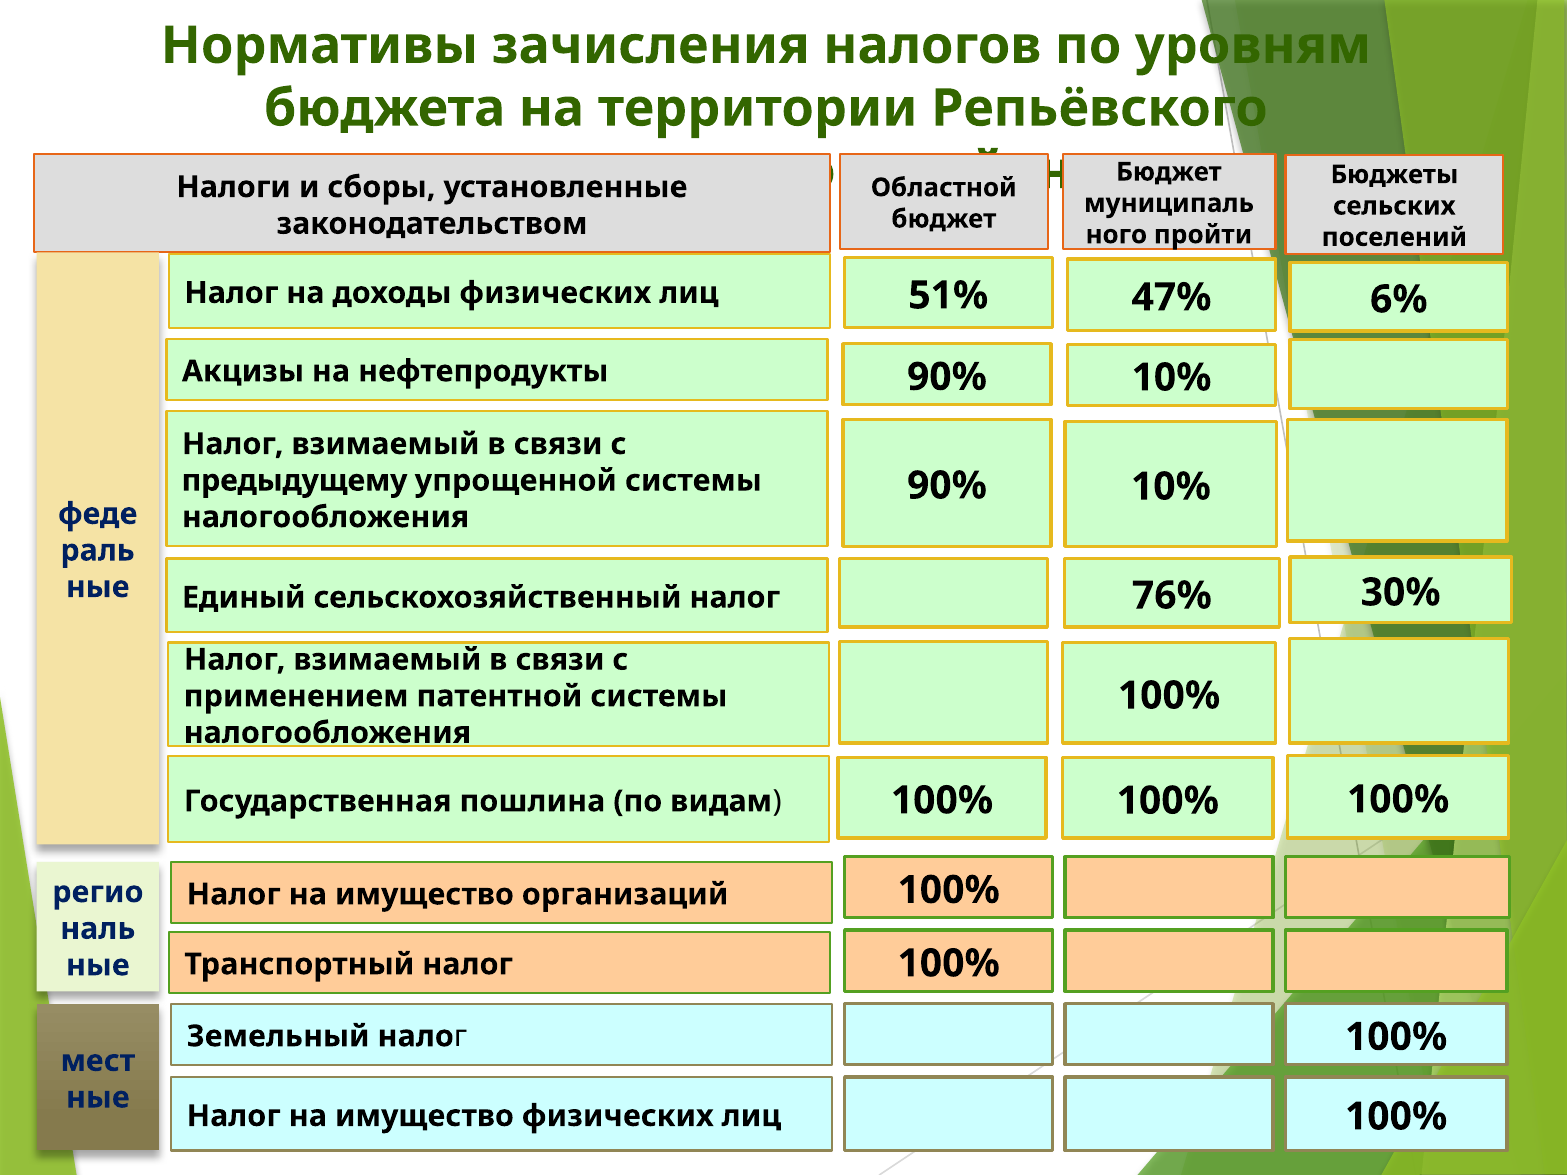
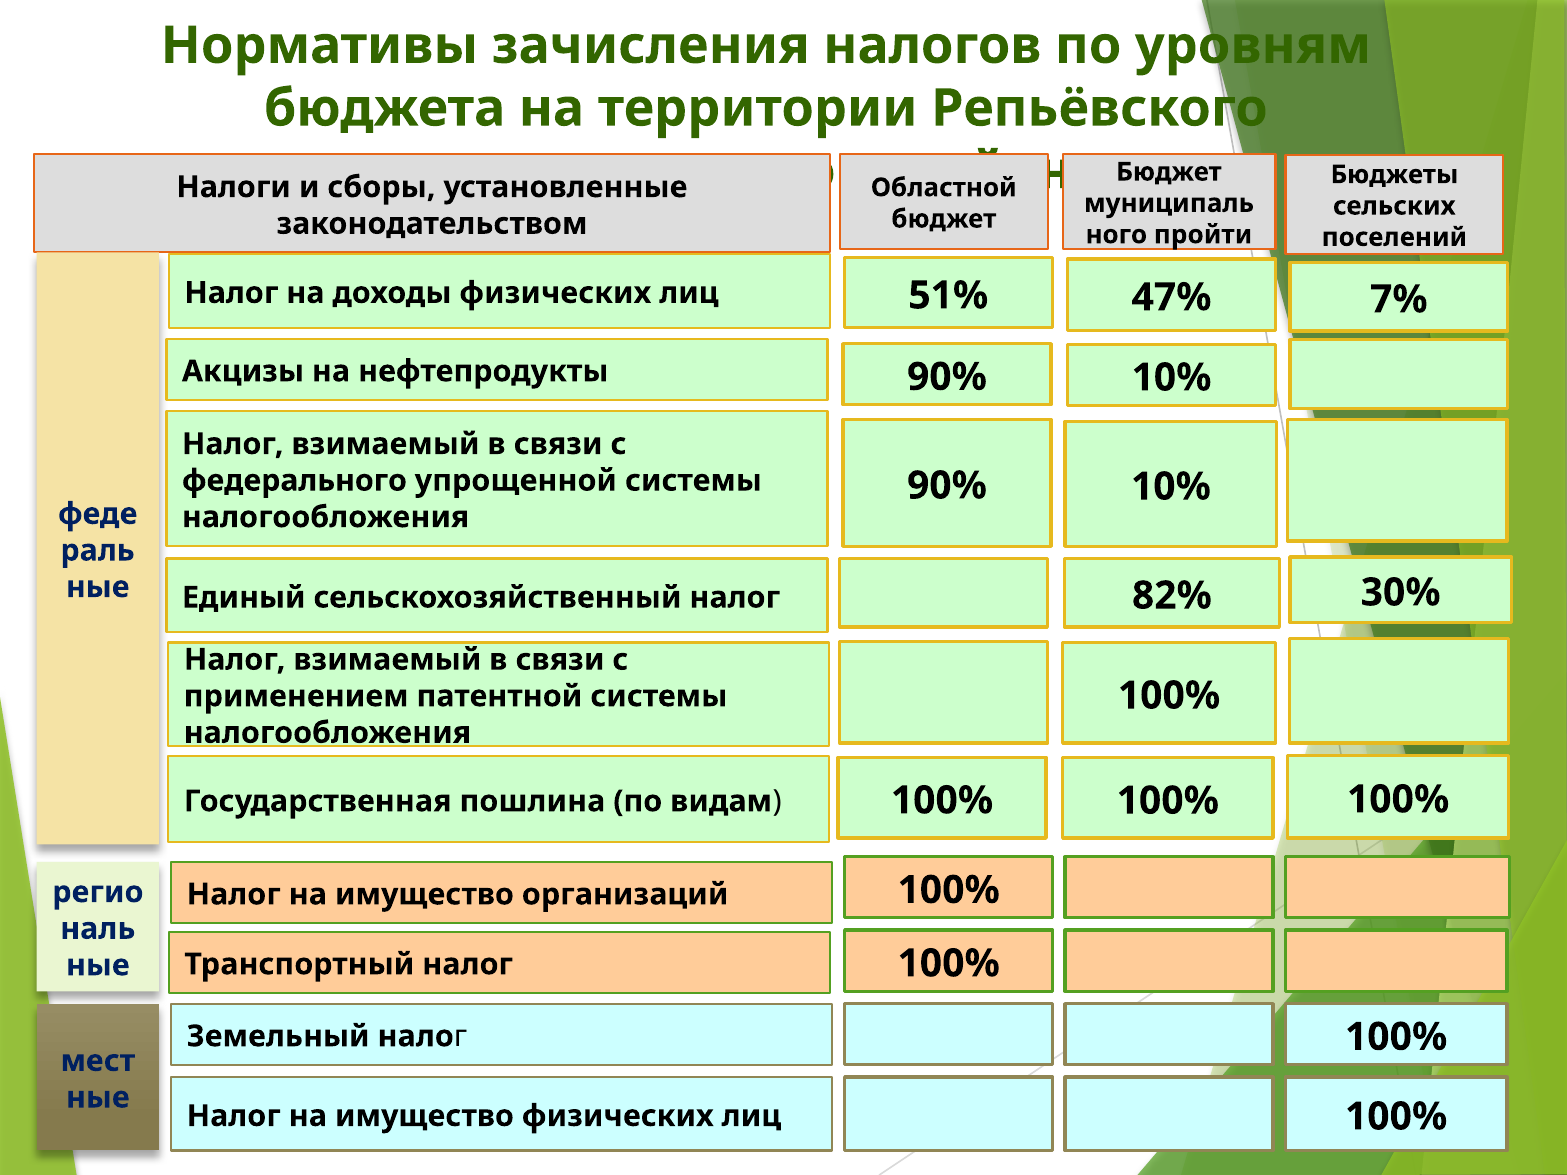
6%: 6% -> 7%
предыдущему: предыдущему -> федерального
76%: 76% -> 82%
